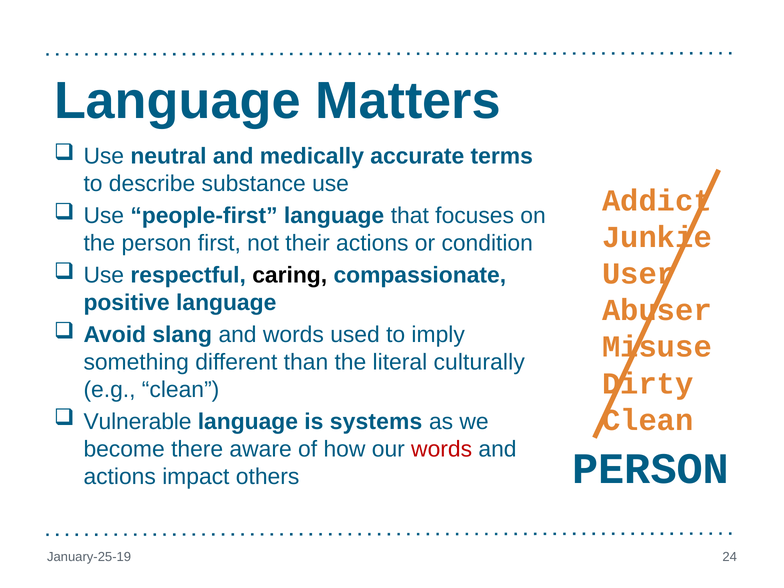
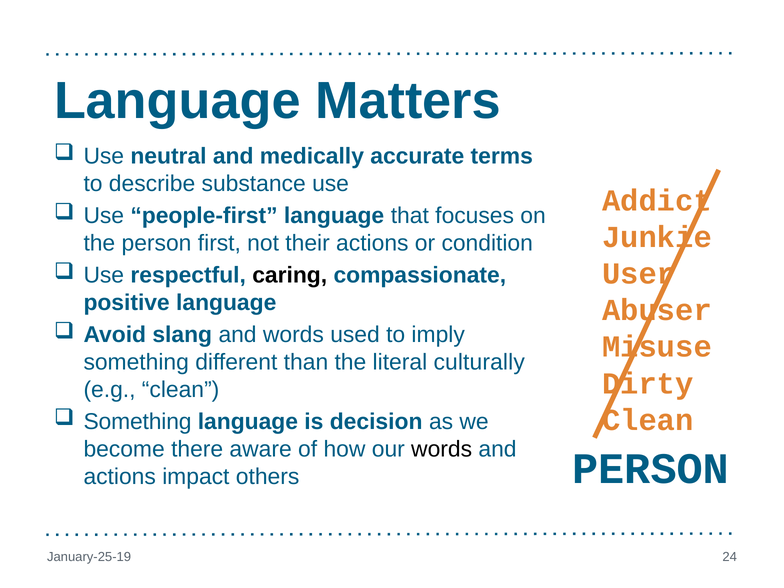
Vulnerable at (138, 422): Vulnerable -> Something
systems: systems -> decision
words at (442, 449) colour: red -> black
